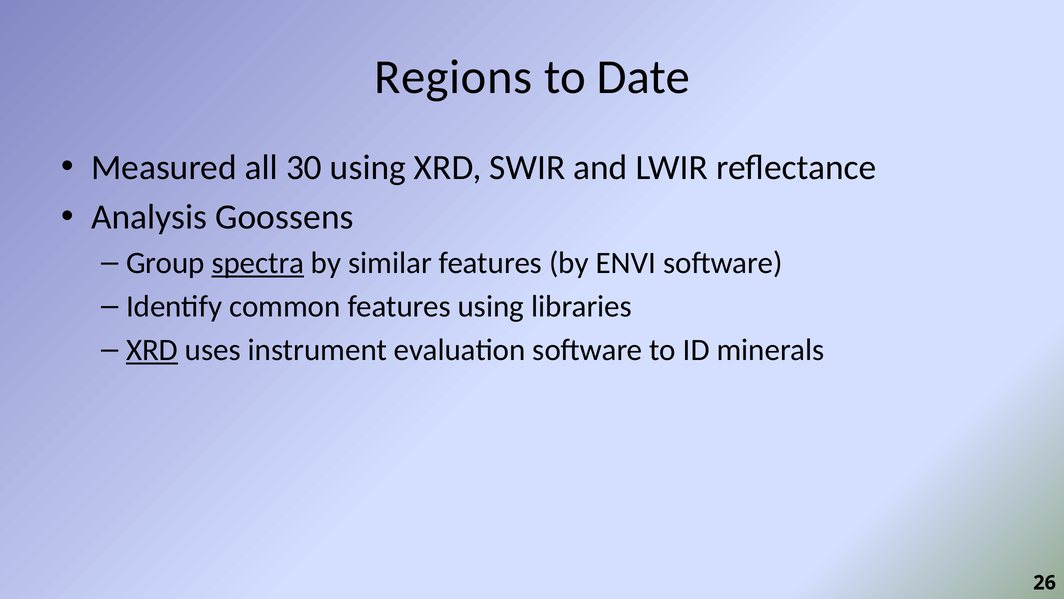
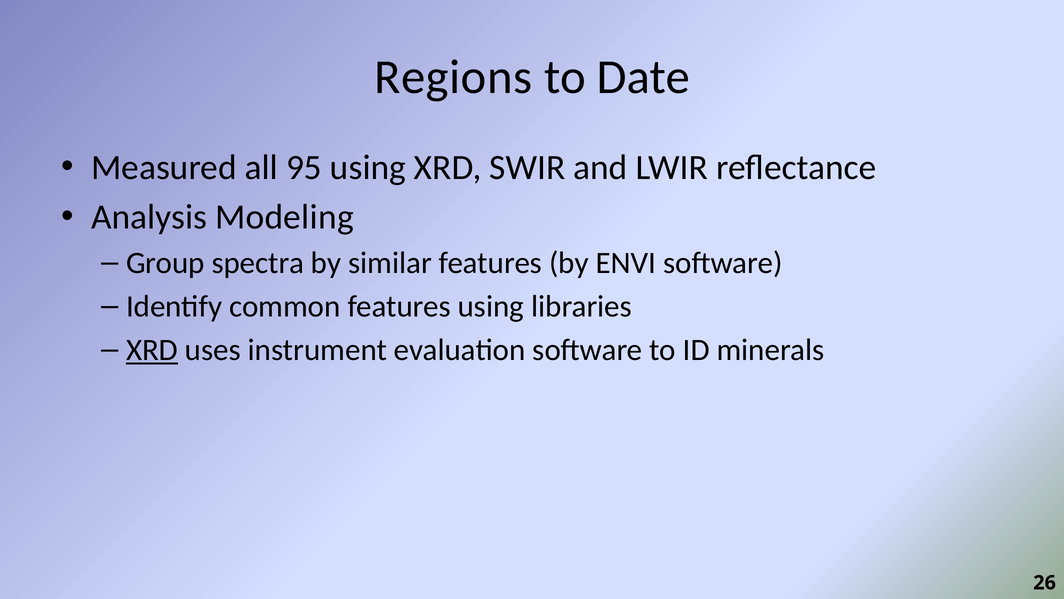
30: 30 -> 95
Goossens: Goossens -> Modeling
spectra underline: present -> none
